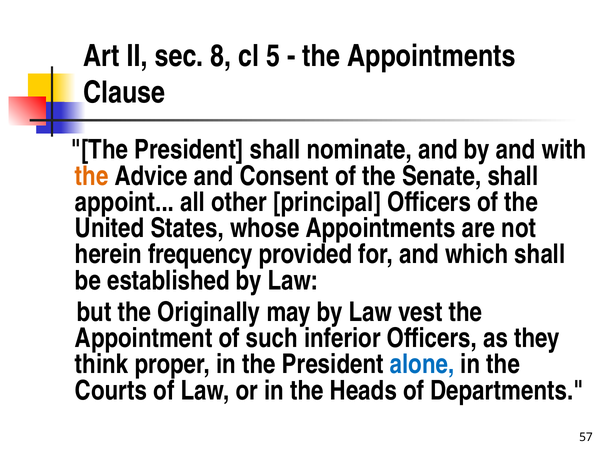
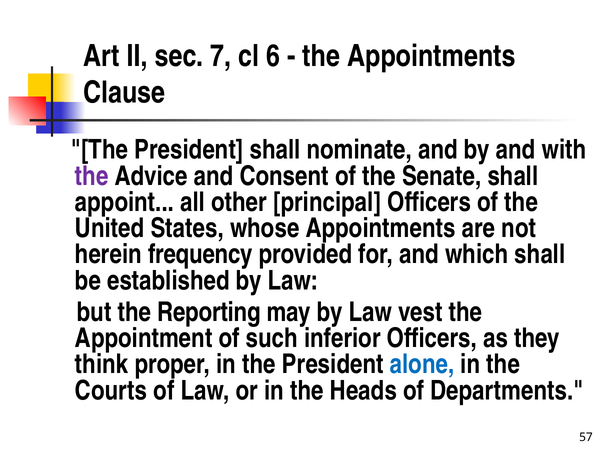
8: 8 -> 7
5: 5 -> 6
the at (92, 176) colour: orange -> purple
Originally: Originally -> Reporting
